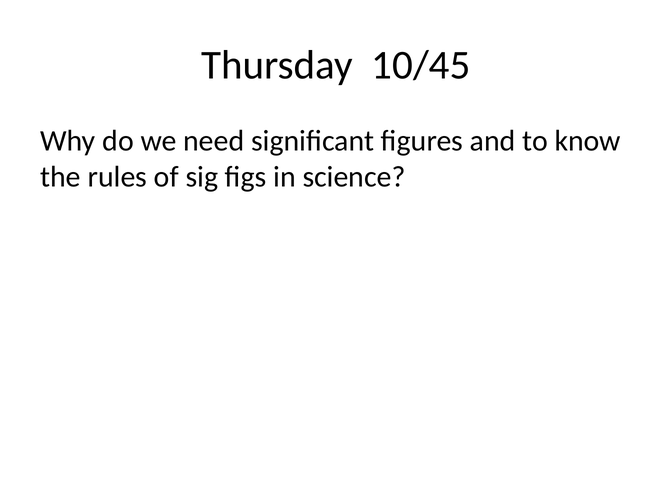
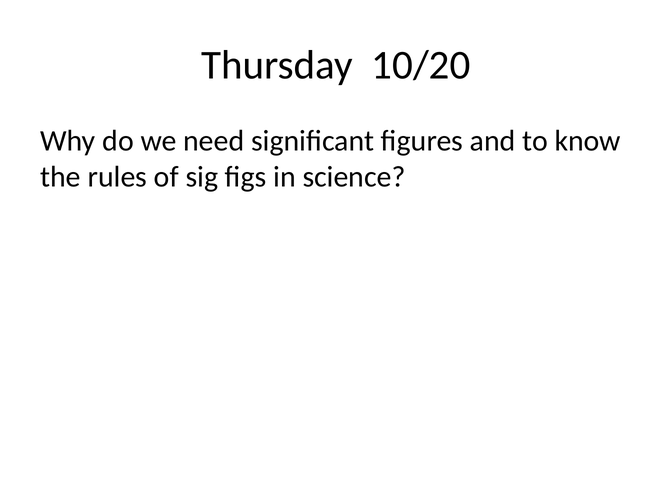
10/45: 10/45 -> 10/20
